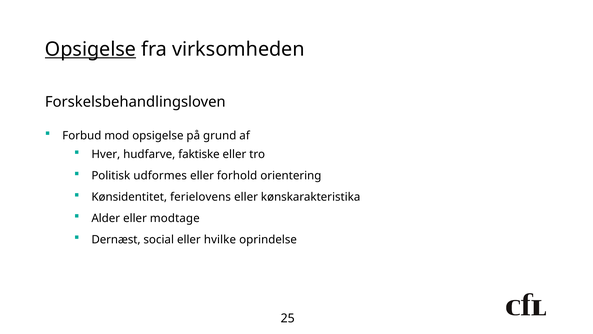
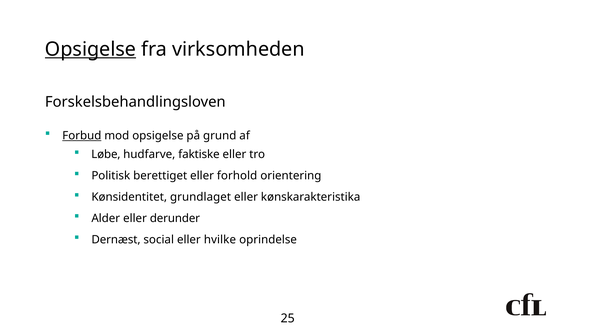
Forbud underline: none -> present
Hver: Hver -> Løbe
udformes: udformes -> berettiget
ferielovens: ferielovens -> grundlaget
modtage: modtage -> derunder
